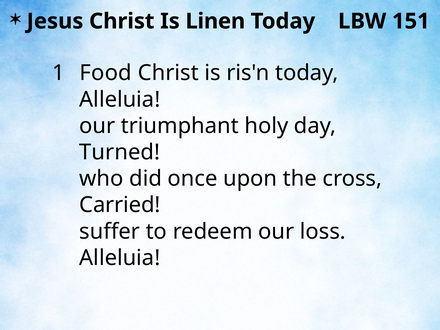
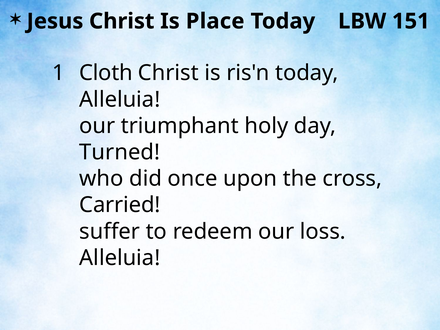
Linen: Linen -> Place
Food: Food -> Cloth
